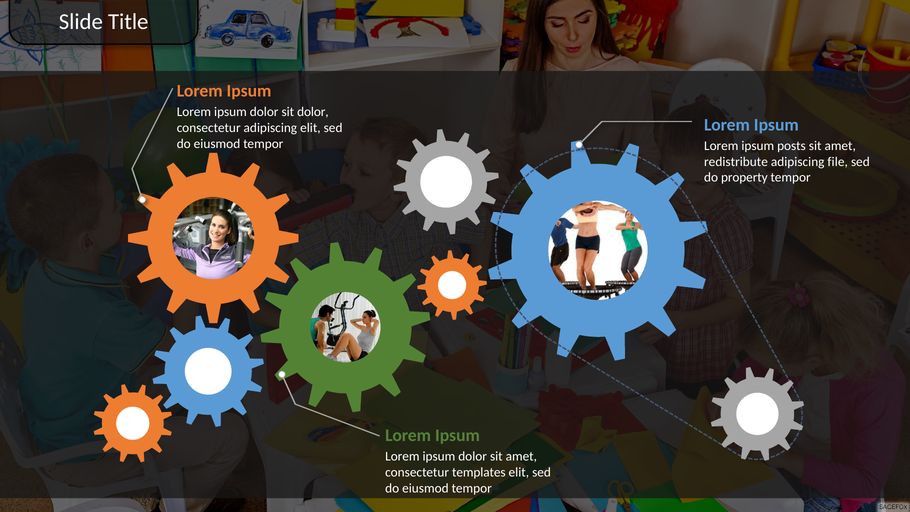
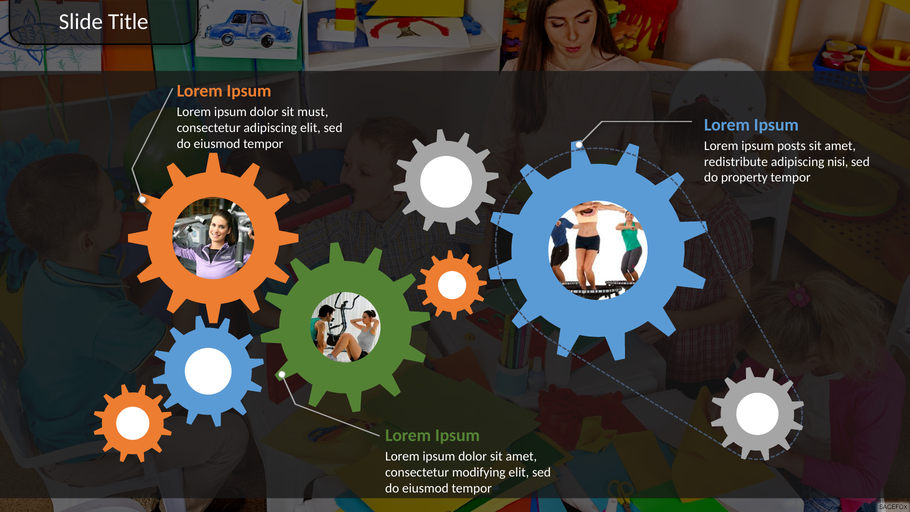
sit dolor: dolor -> must
file: file -> nisi
templates: templates -> modifying
